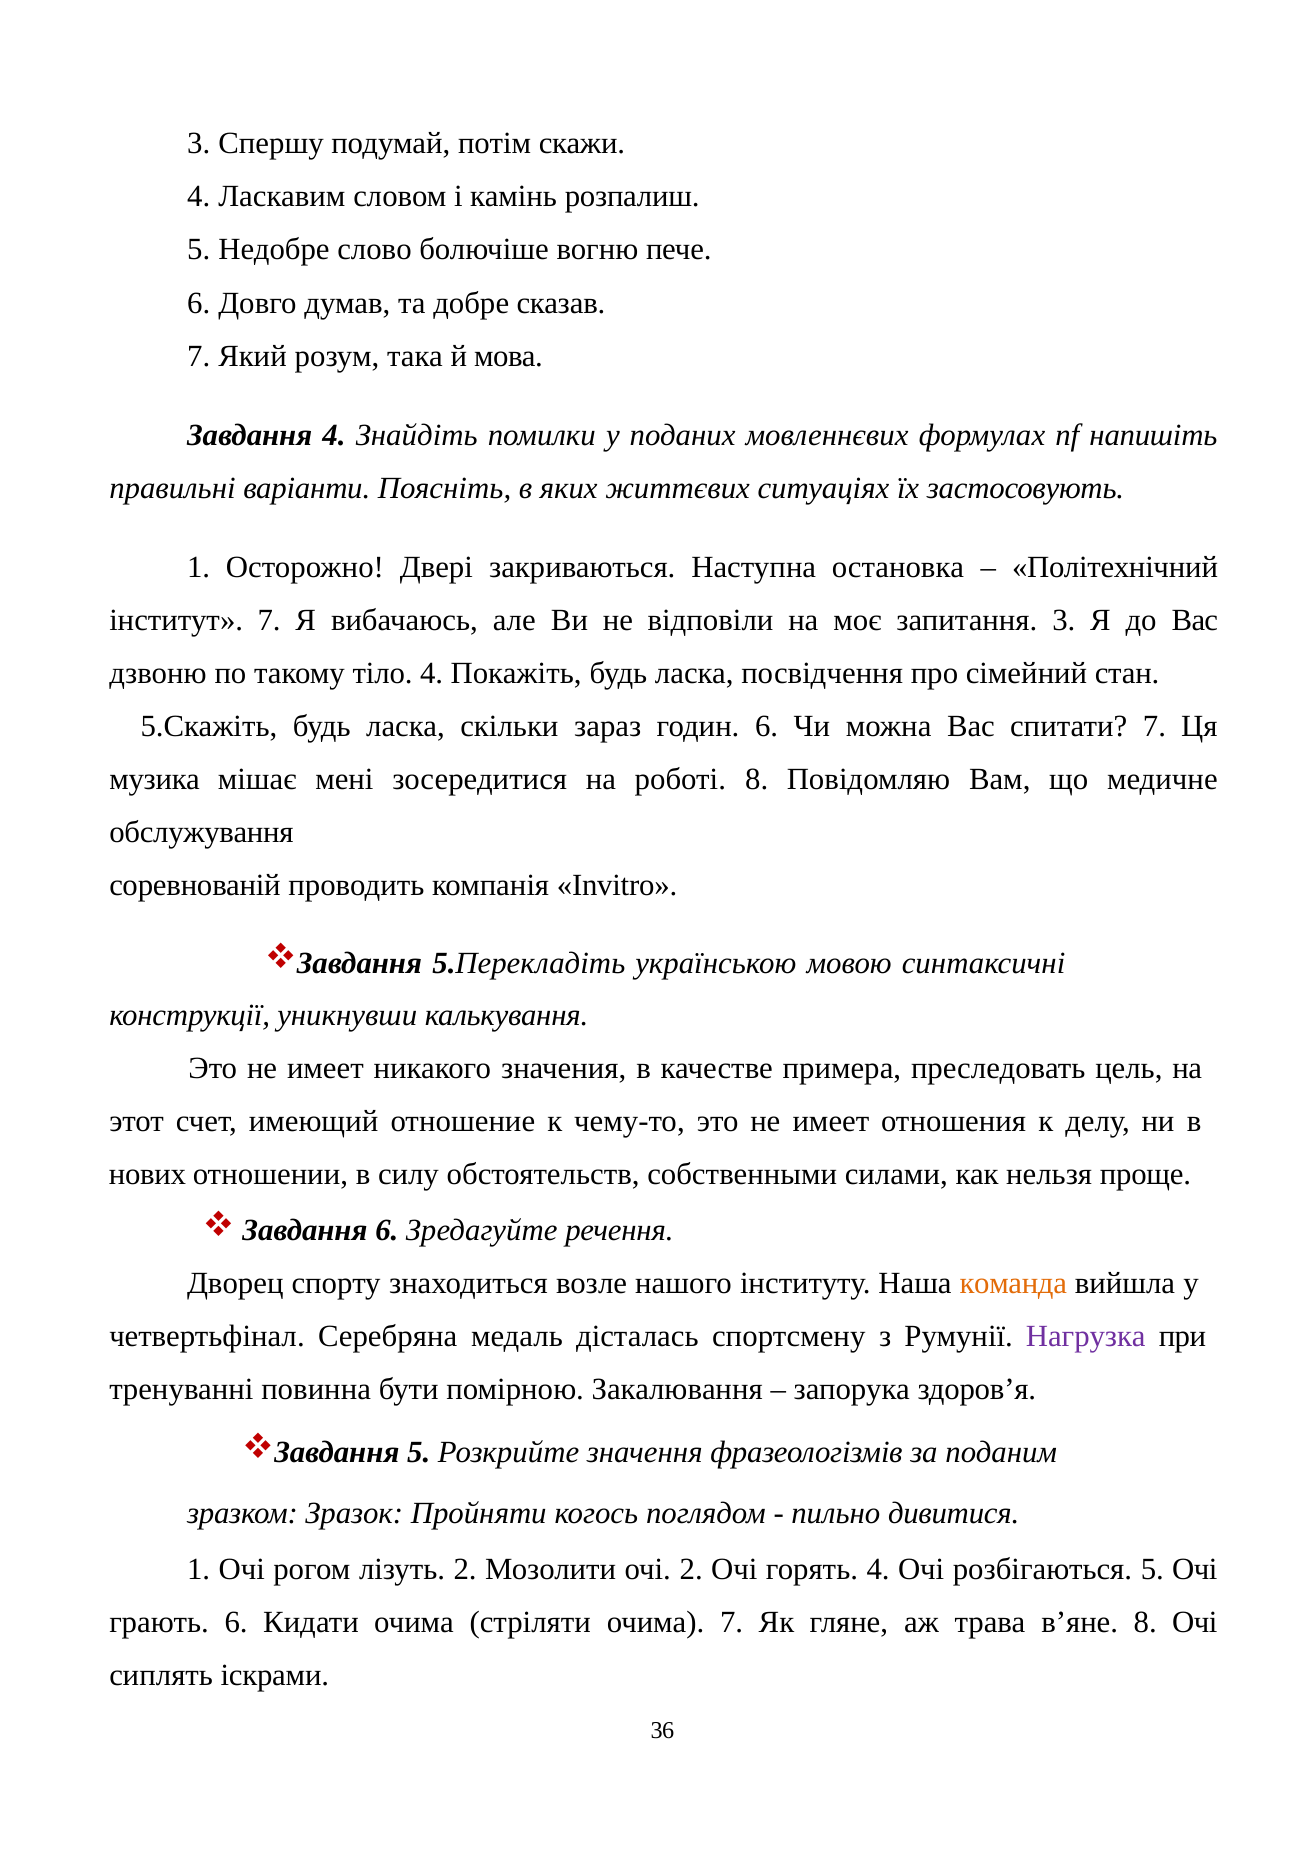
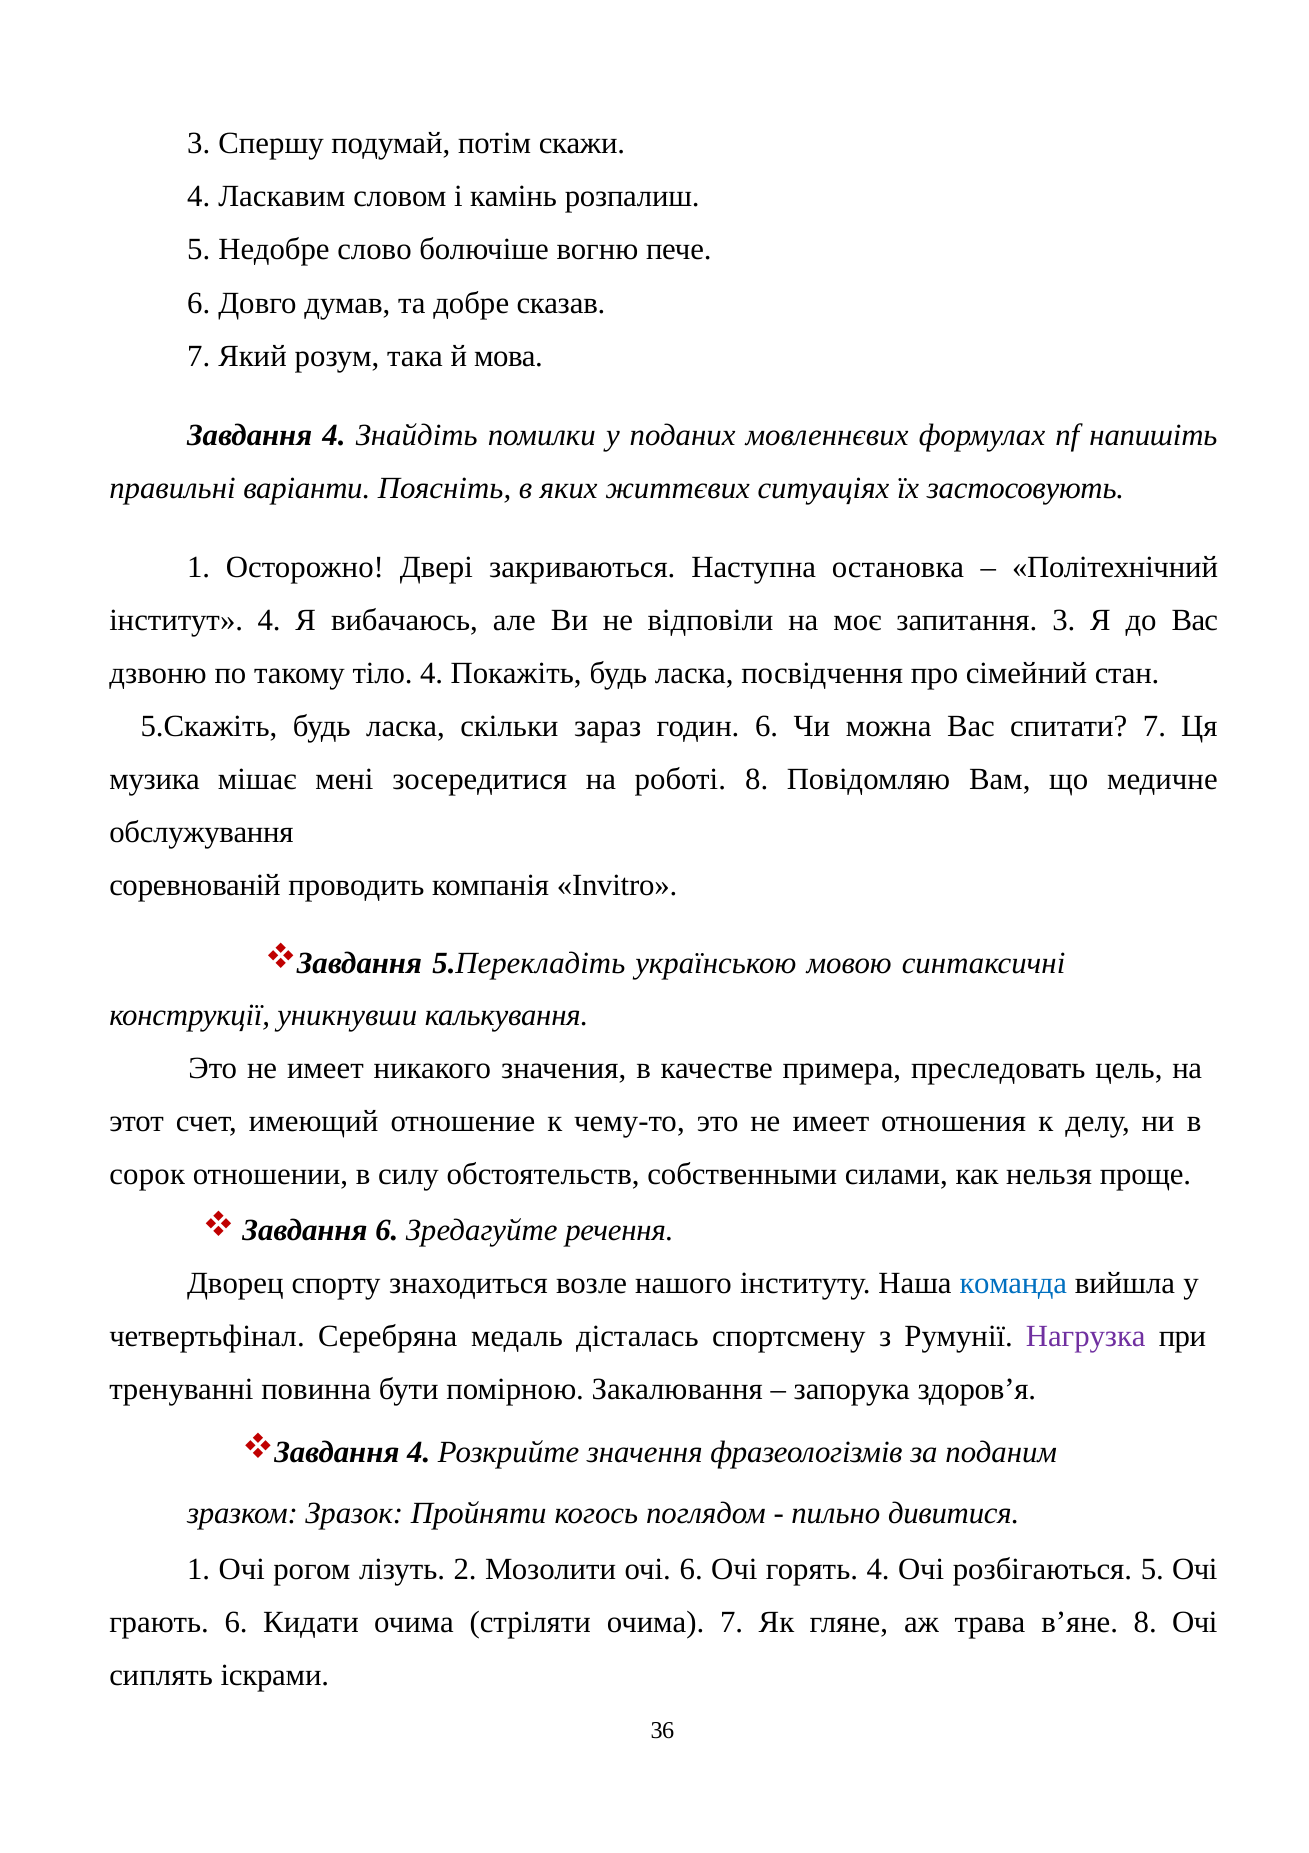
інститут 7: 7 -> 4
нових: нових -> сорок
команда colour: orange -> blue
5 at (419, 1452): 5 -> 4
очі 2: 2 -> 6
